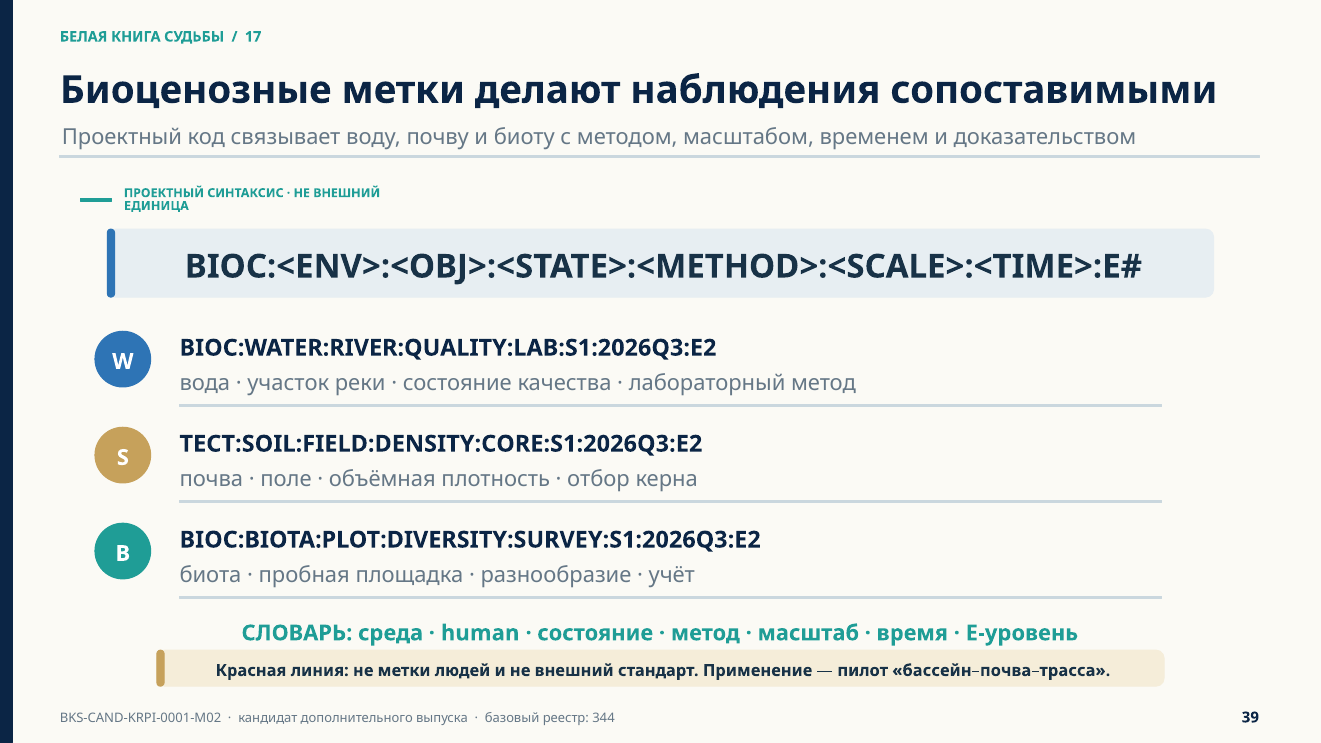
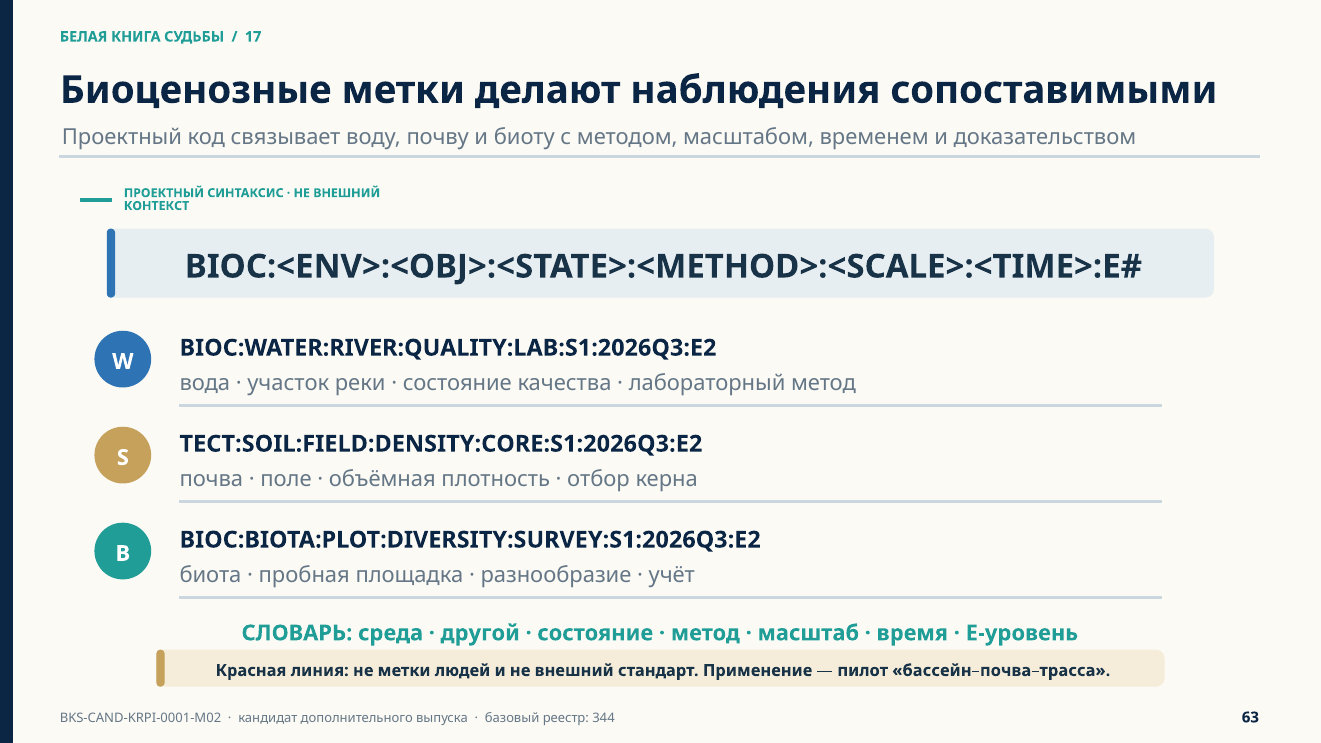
ЕДИНИЦА: ЕДИНИЦА -> КОНТЕКСТ
human: human -> другой
39: 39 -> 63
